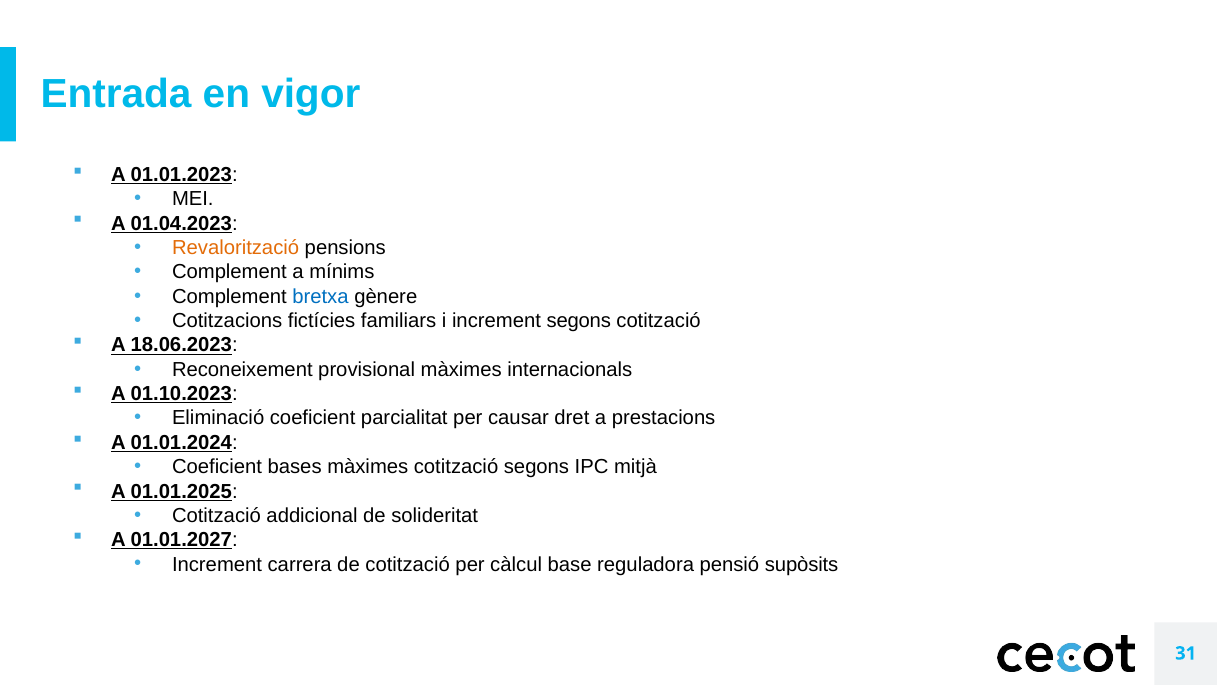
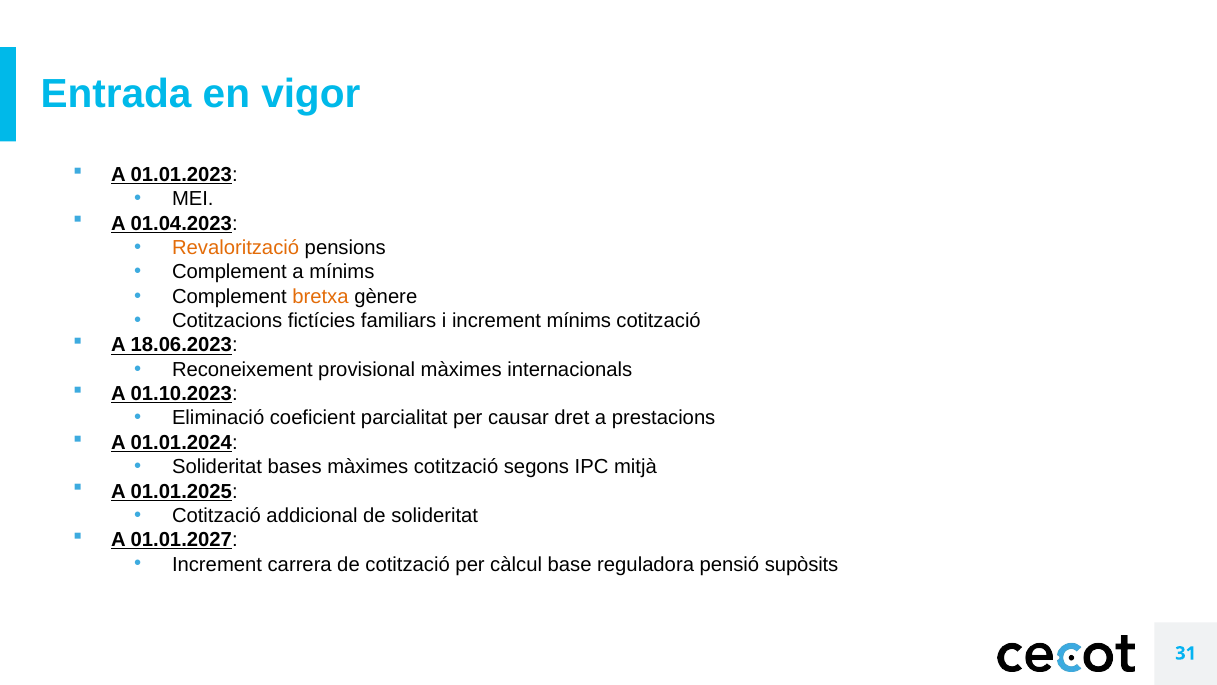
bretxa colour: blue -> orange
increment segons: segons -> mínims
Coeficient at (217, 467): Coeficient -> Solideritat
